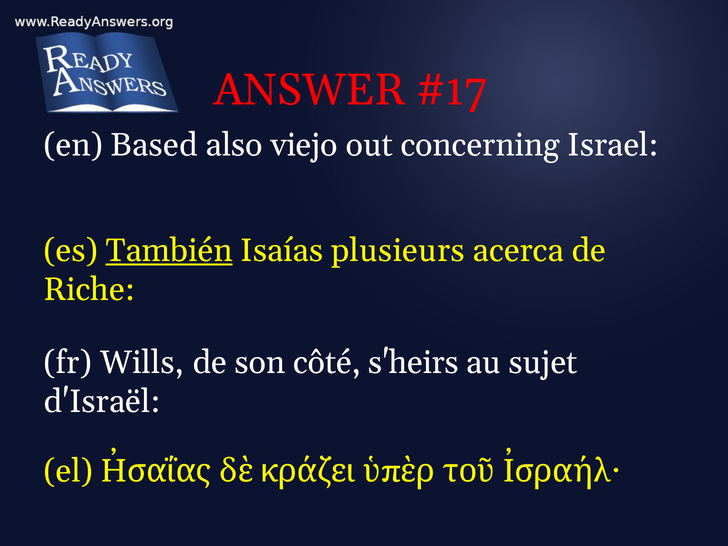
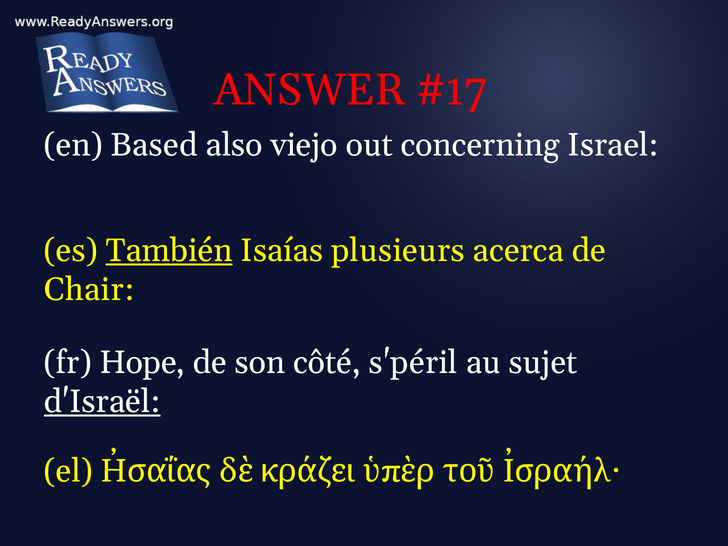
Riche: Riche -> Chair
Wills: Wills -> Hope
s'heirs: s'heirs -> s'péril
d'Israël underline: none -> present
